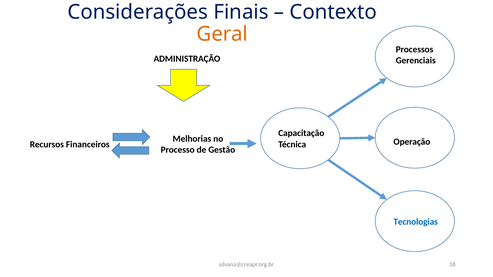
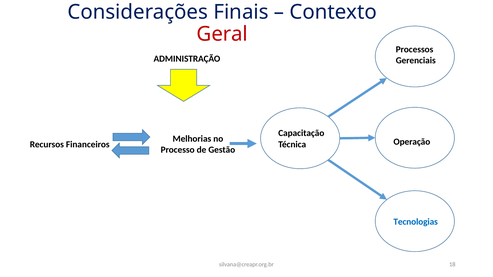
Geral colour: orange -> red
